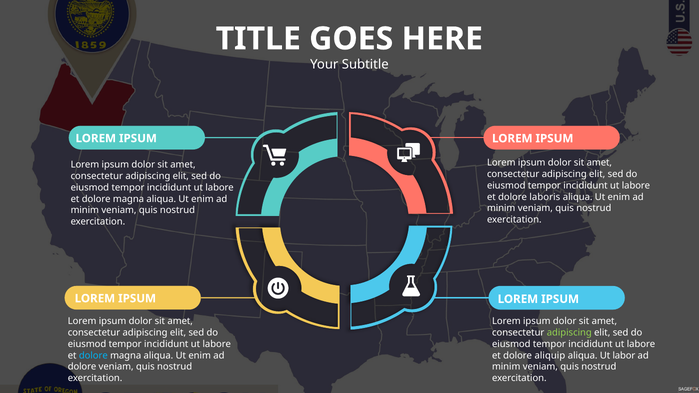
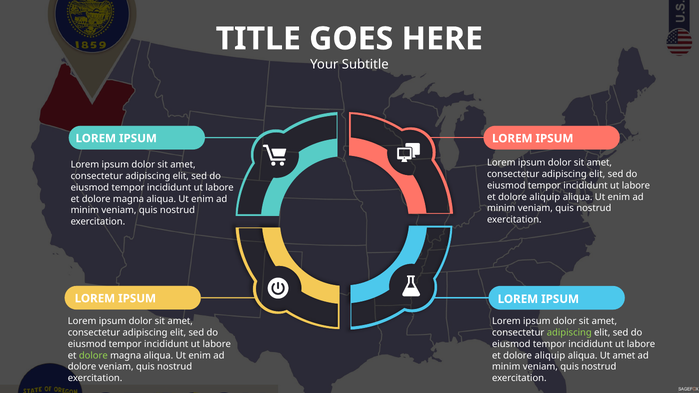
laboris at (545, 197): laboris -> aliquip
dolore at (93, 356) colour: light blue -> light green
Ut labor: labor -> amet
